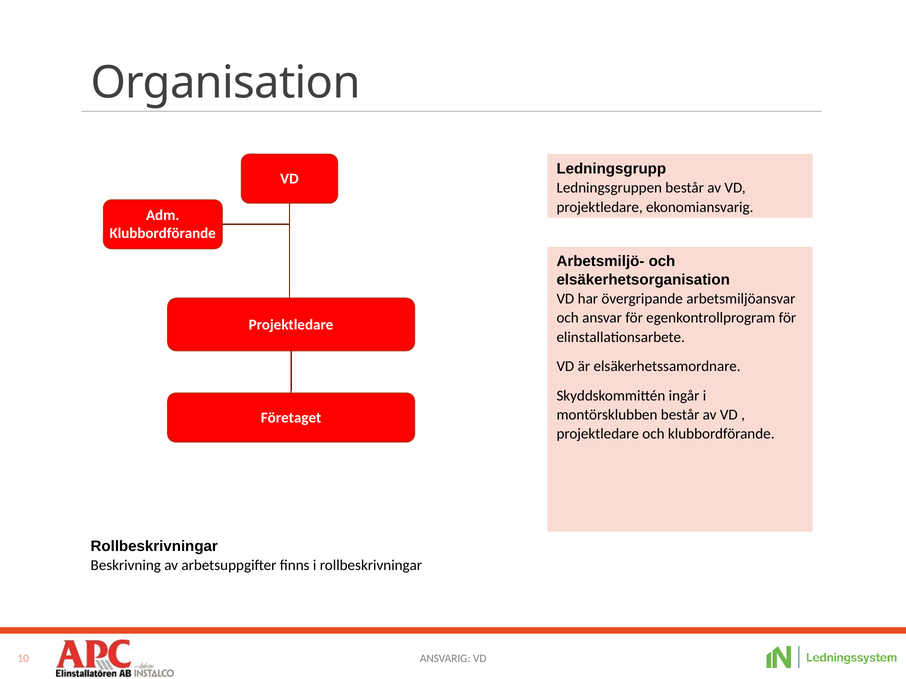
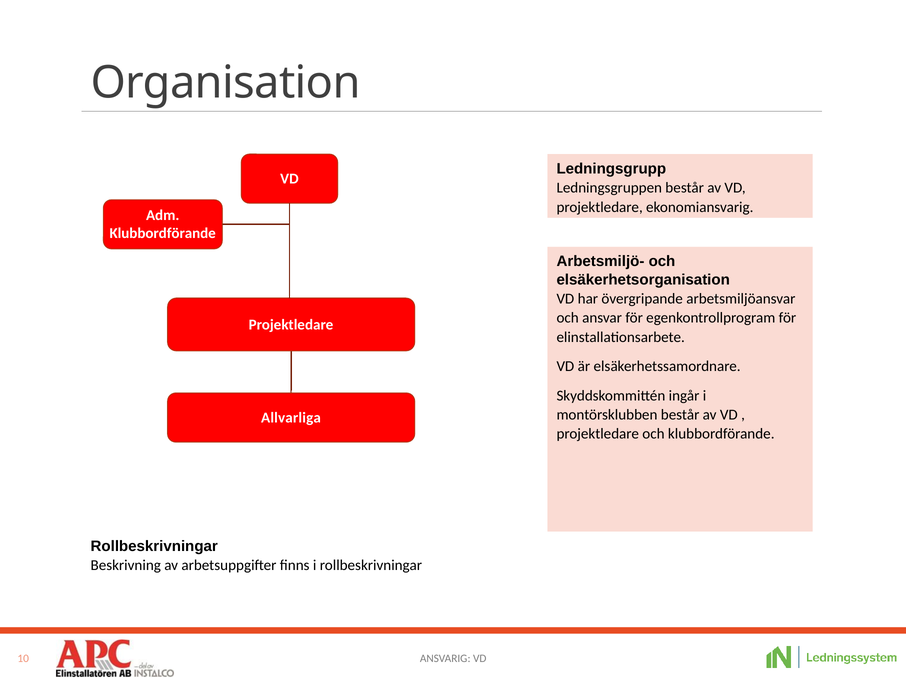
Företaget: Företaget -> Allvarliga
